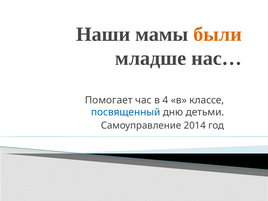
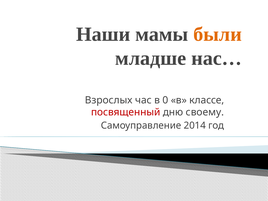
Помогает: Помогает -> Взрослых
4: 4 -> 0
посвященный colour: blue -> red
детьми: детьми -> своему
